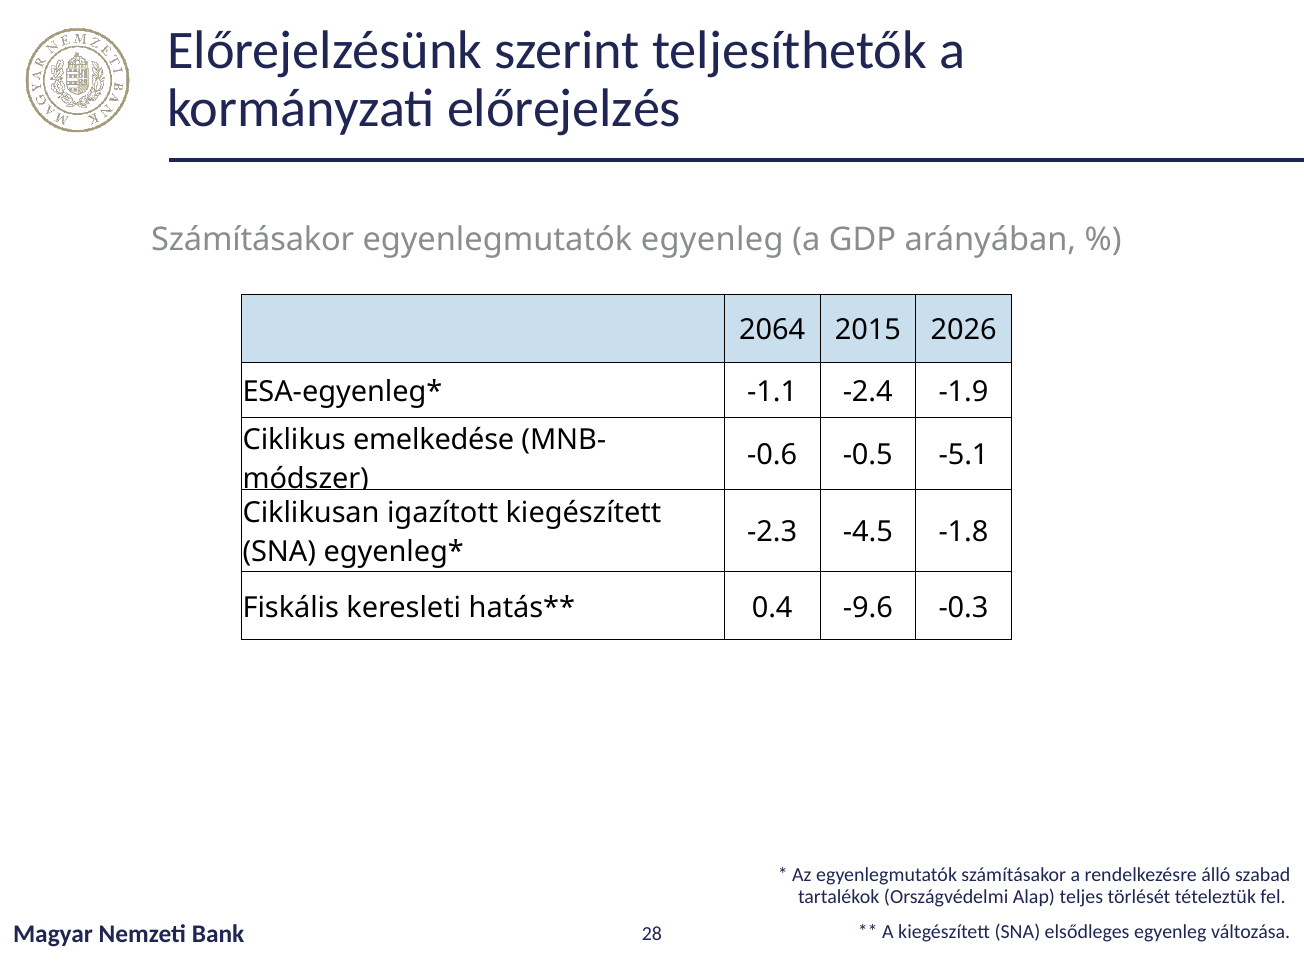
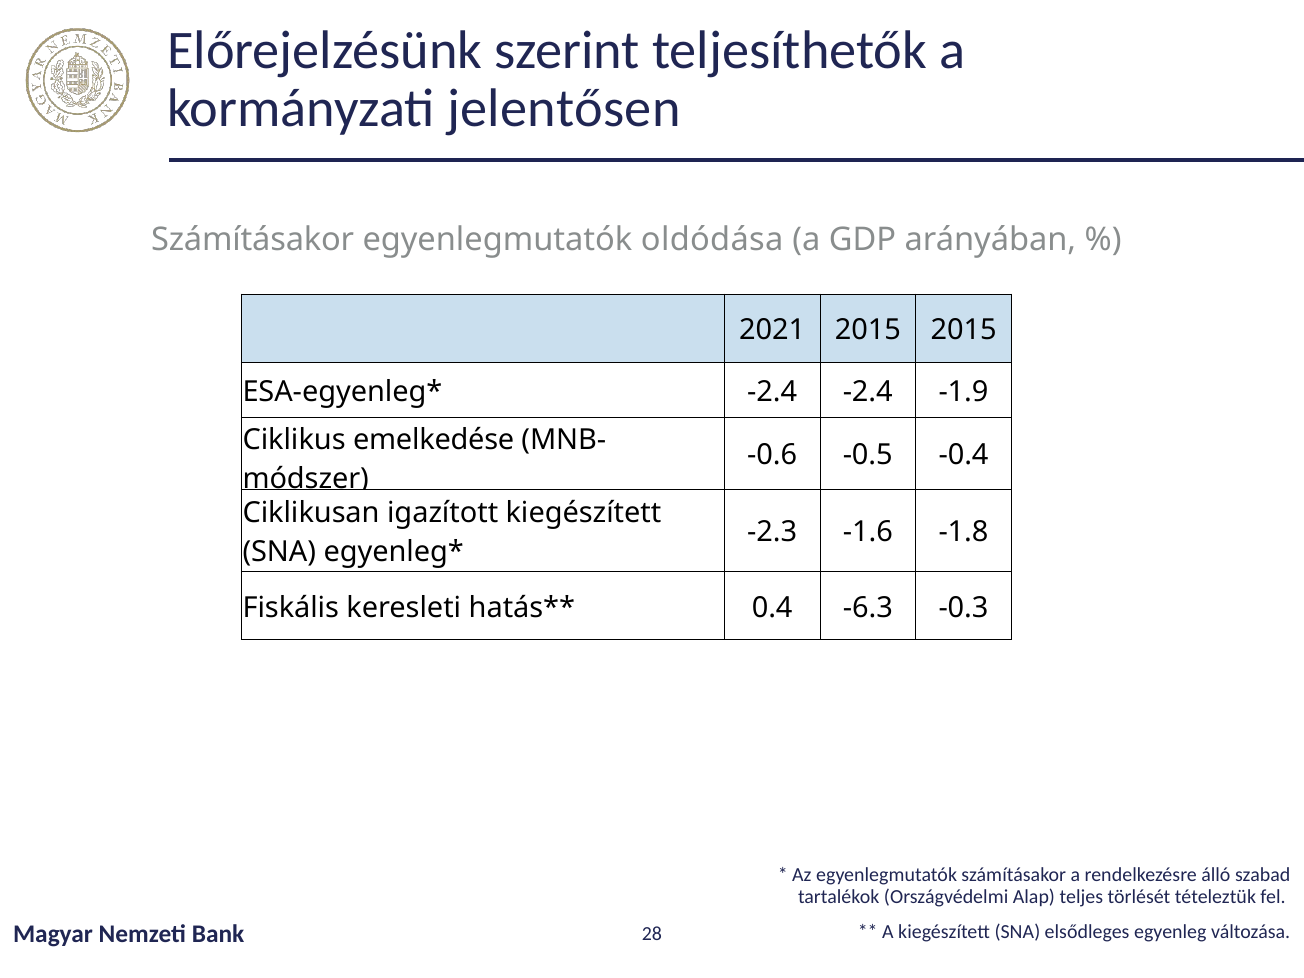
előrejelzés: előrejelzés -> jelentősen
egyenlegmutatók egyenleg: egyenleg -> oldódása
2064: 2064 -> 2021
2015 2026: 2026 -> 2015
-1.1 at (772, 392): -1.1 -> -2.4
-5.1: -5.1 -> -0.4
-4.5: -4.5 -> -1.6
-9.6: -9.6 -> -6.3
